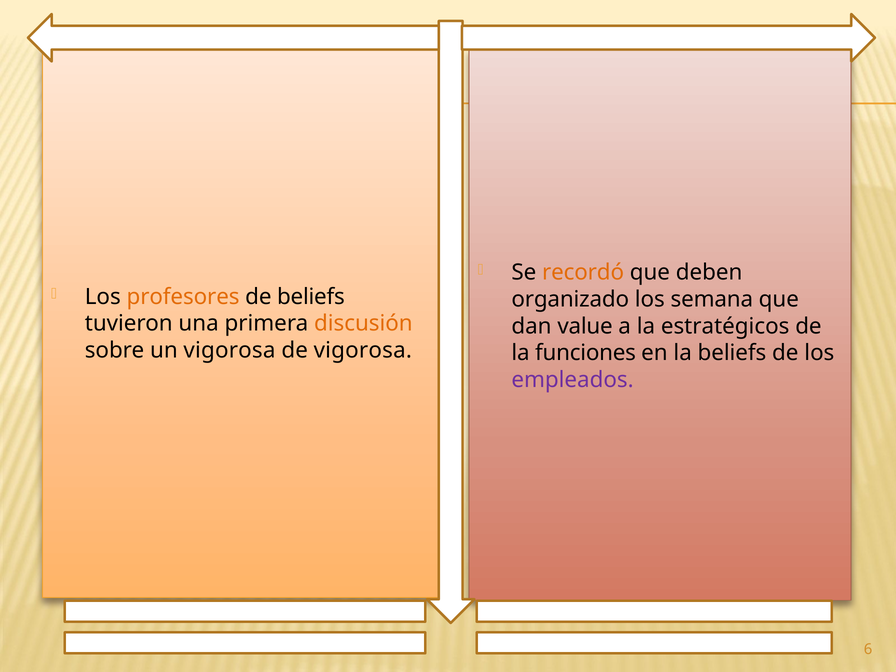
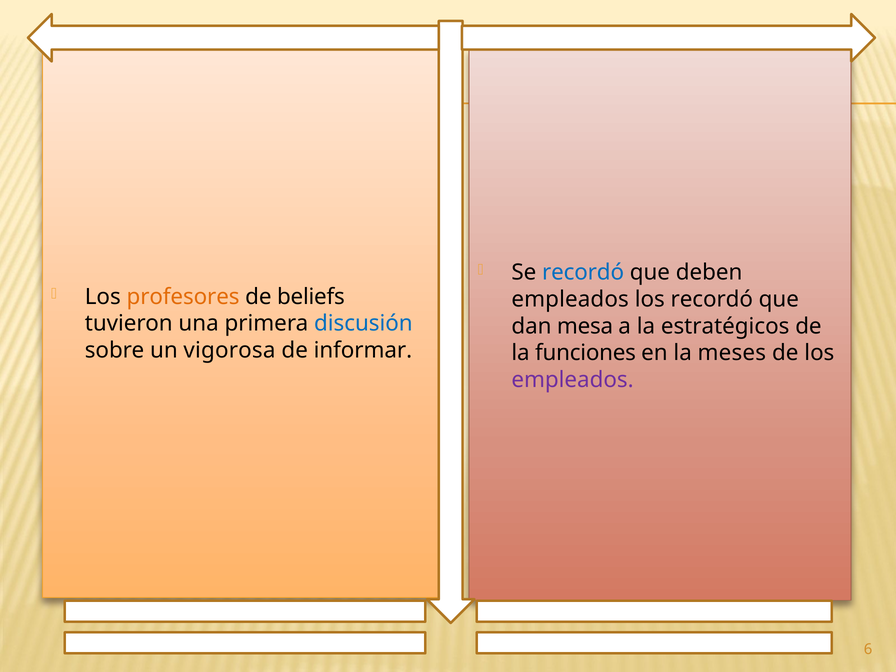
recordó at (583, 272) colour: orange -> blue
organizado at (570, 299): organizado -> empleados
los semana: semana -> recordó
discusión colour: orange -> blue
value: value -> mesa
de vigorosa: vigorosa -> informar
la beliefs: beliefs -> meses
